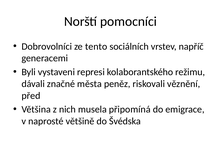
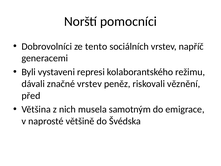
značné města: města -> vrstev
připomíná: připomíná -> samotným
